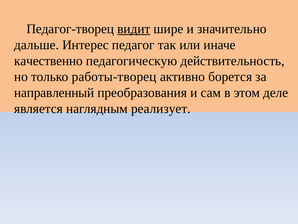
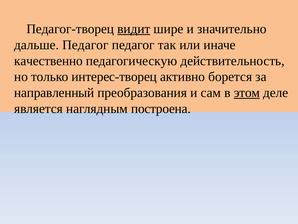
дальше Интерес: Интерес -> Педагог
работы-творец: работы-творец -> интерес-творец
этом underline: none -> present
реализует: реализует -> построена
